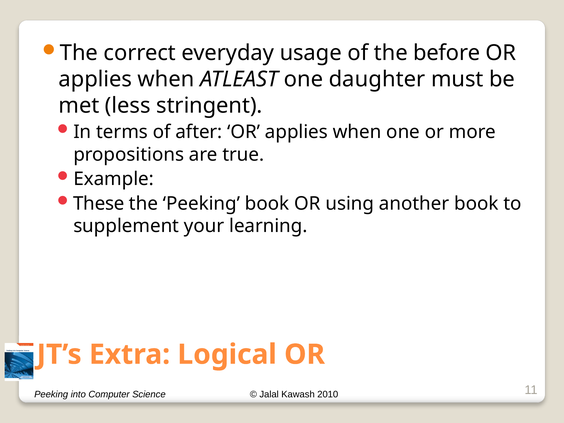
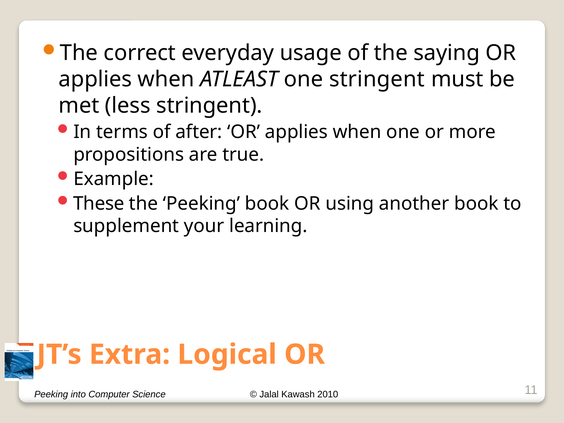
before: before -> saying
one daughter: daughter -> stringent
